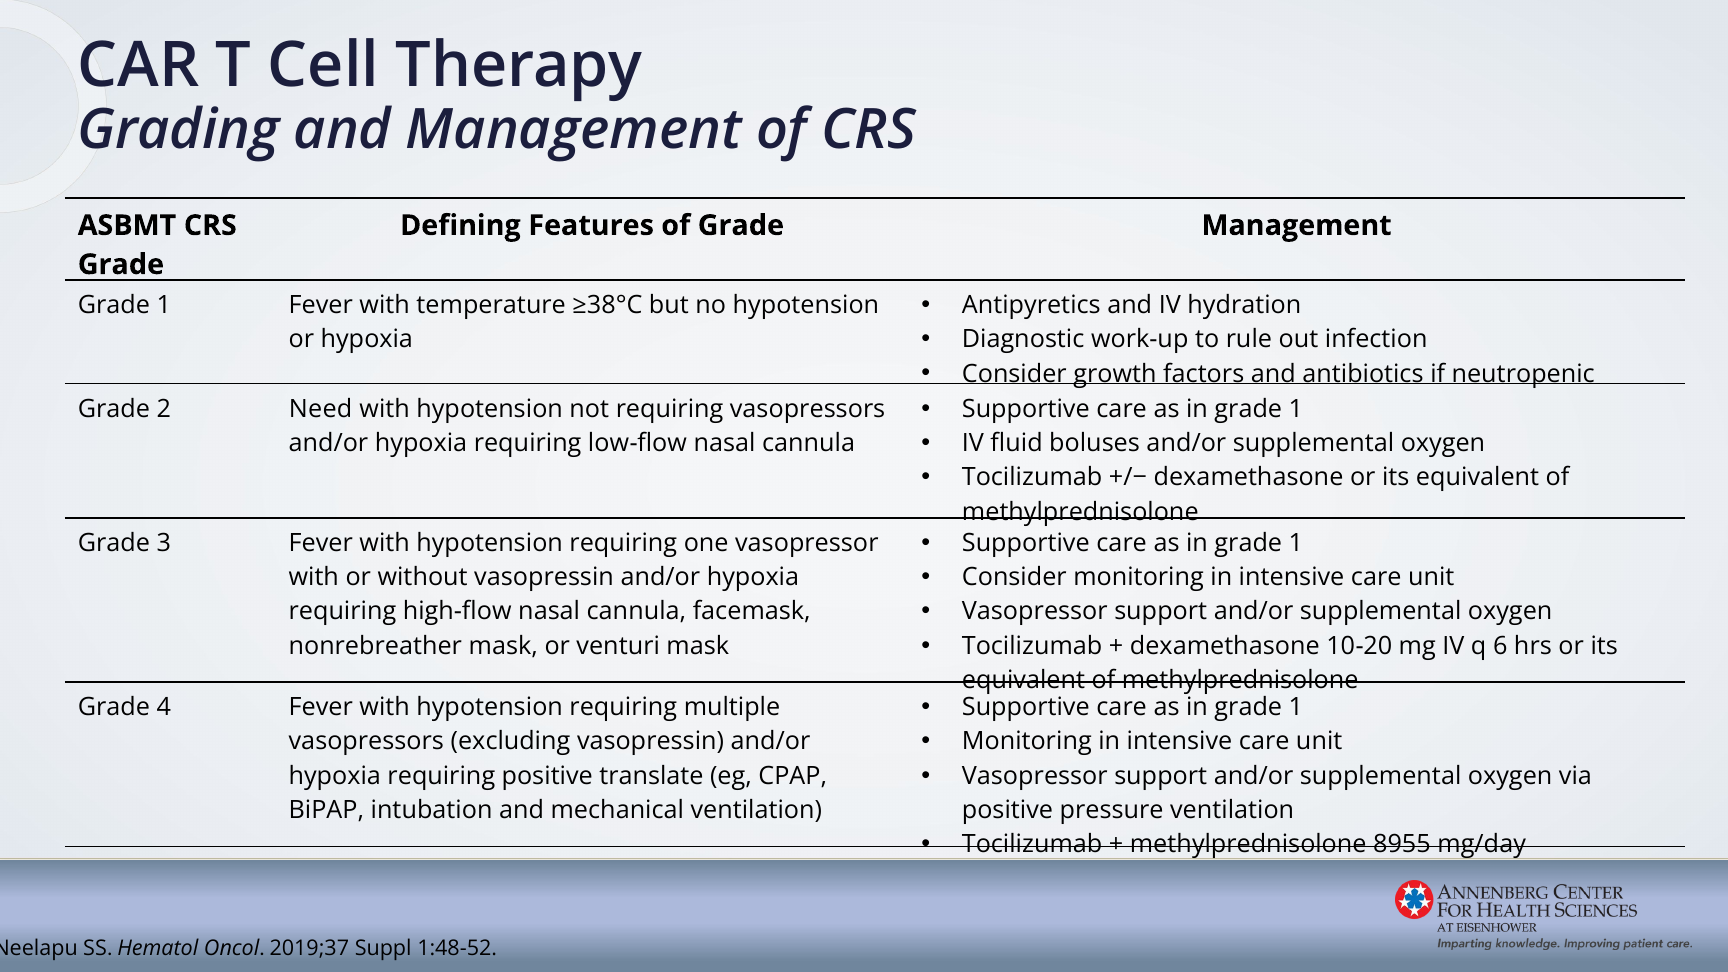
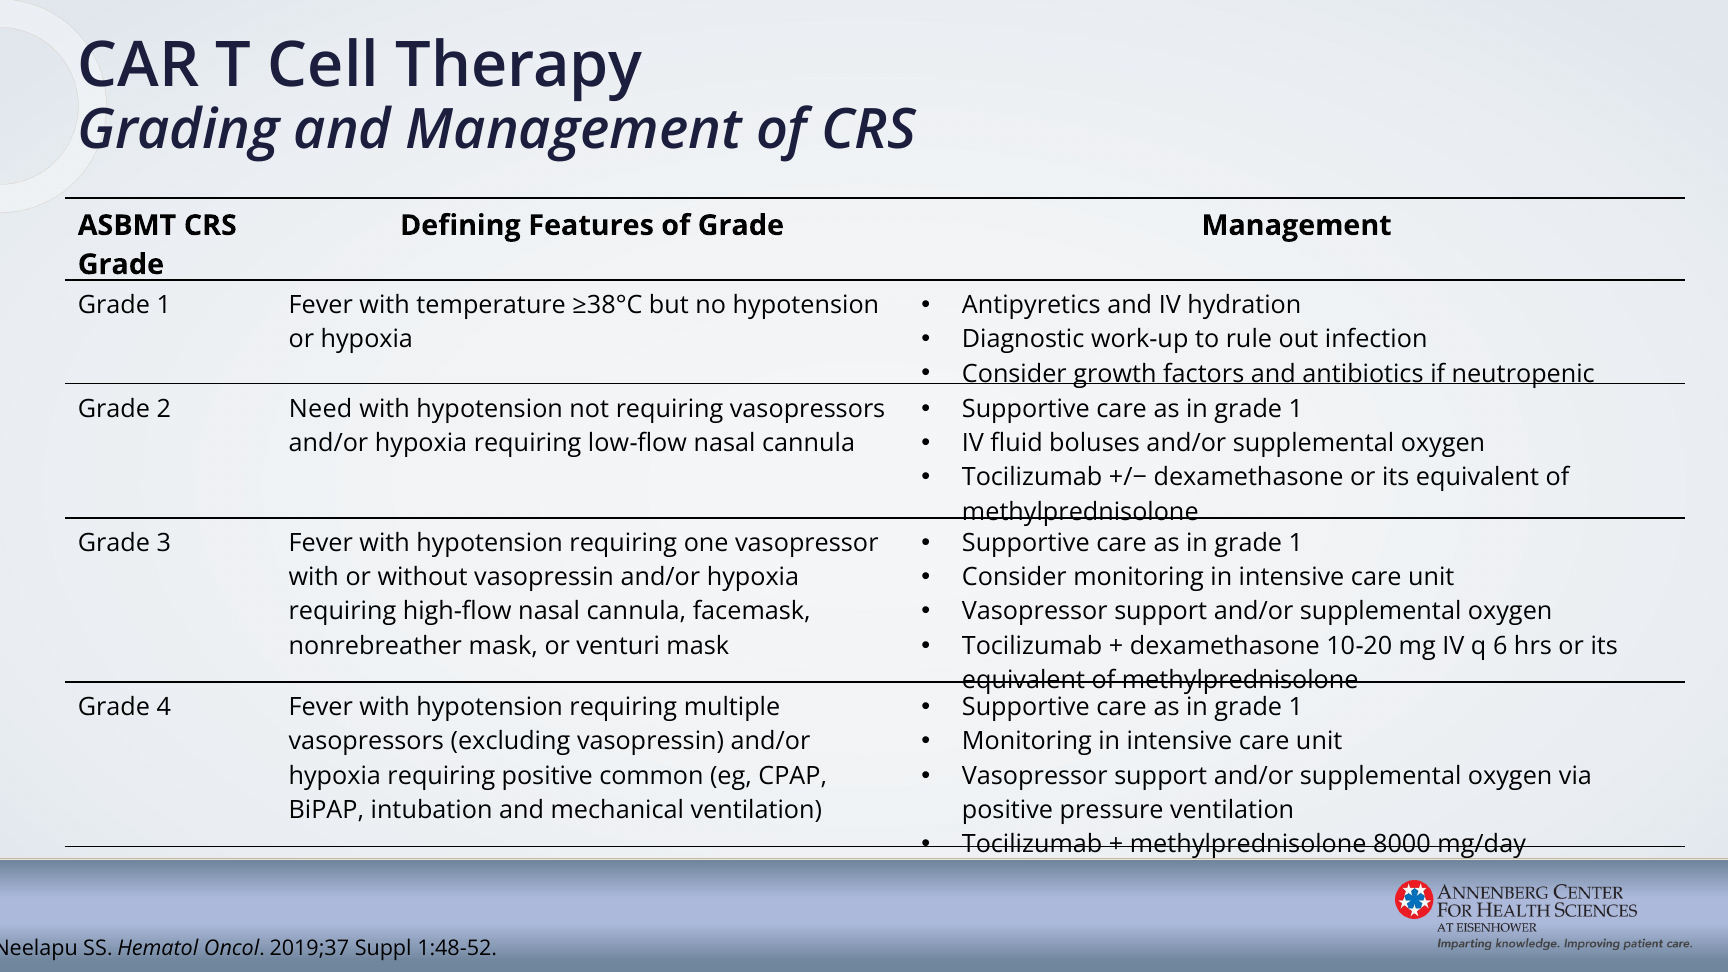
translate: translate -> common
8955: 8955 -> 8000
